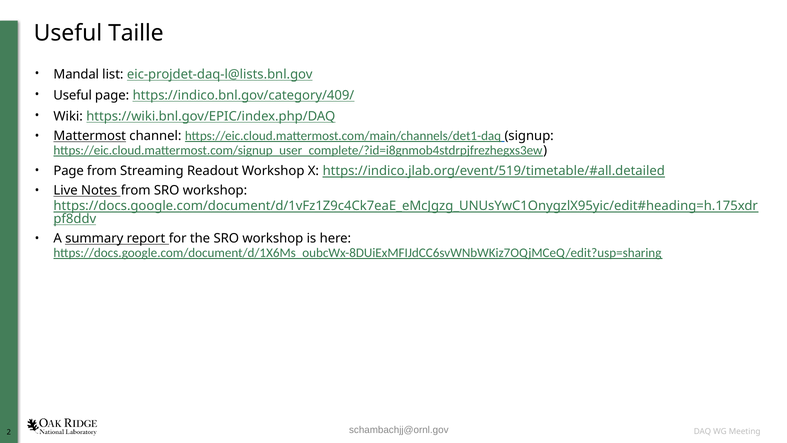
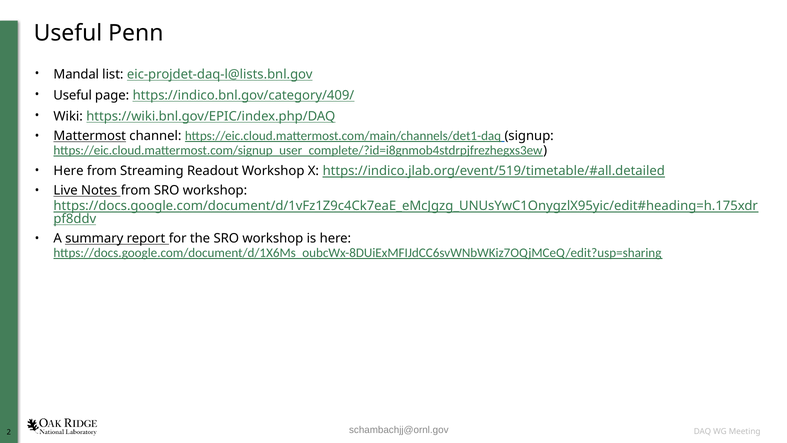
Taille: Taille -> Penn
Page at (69, 171): Page -> Here
